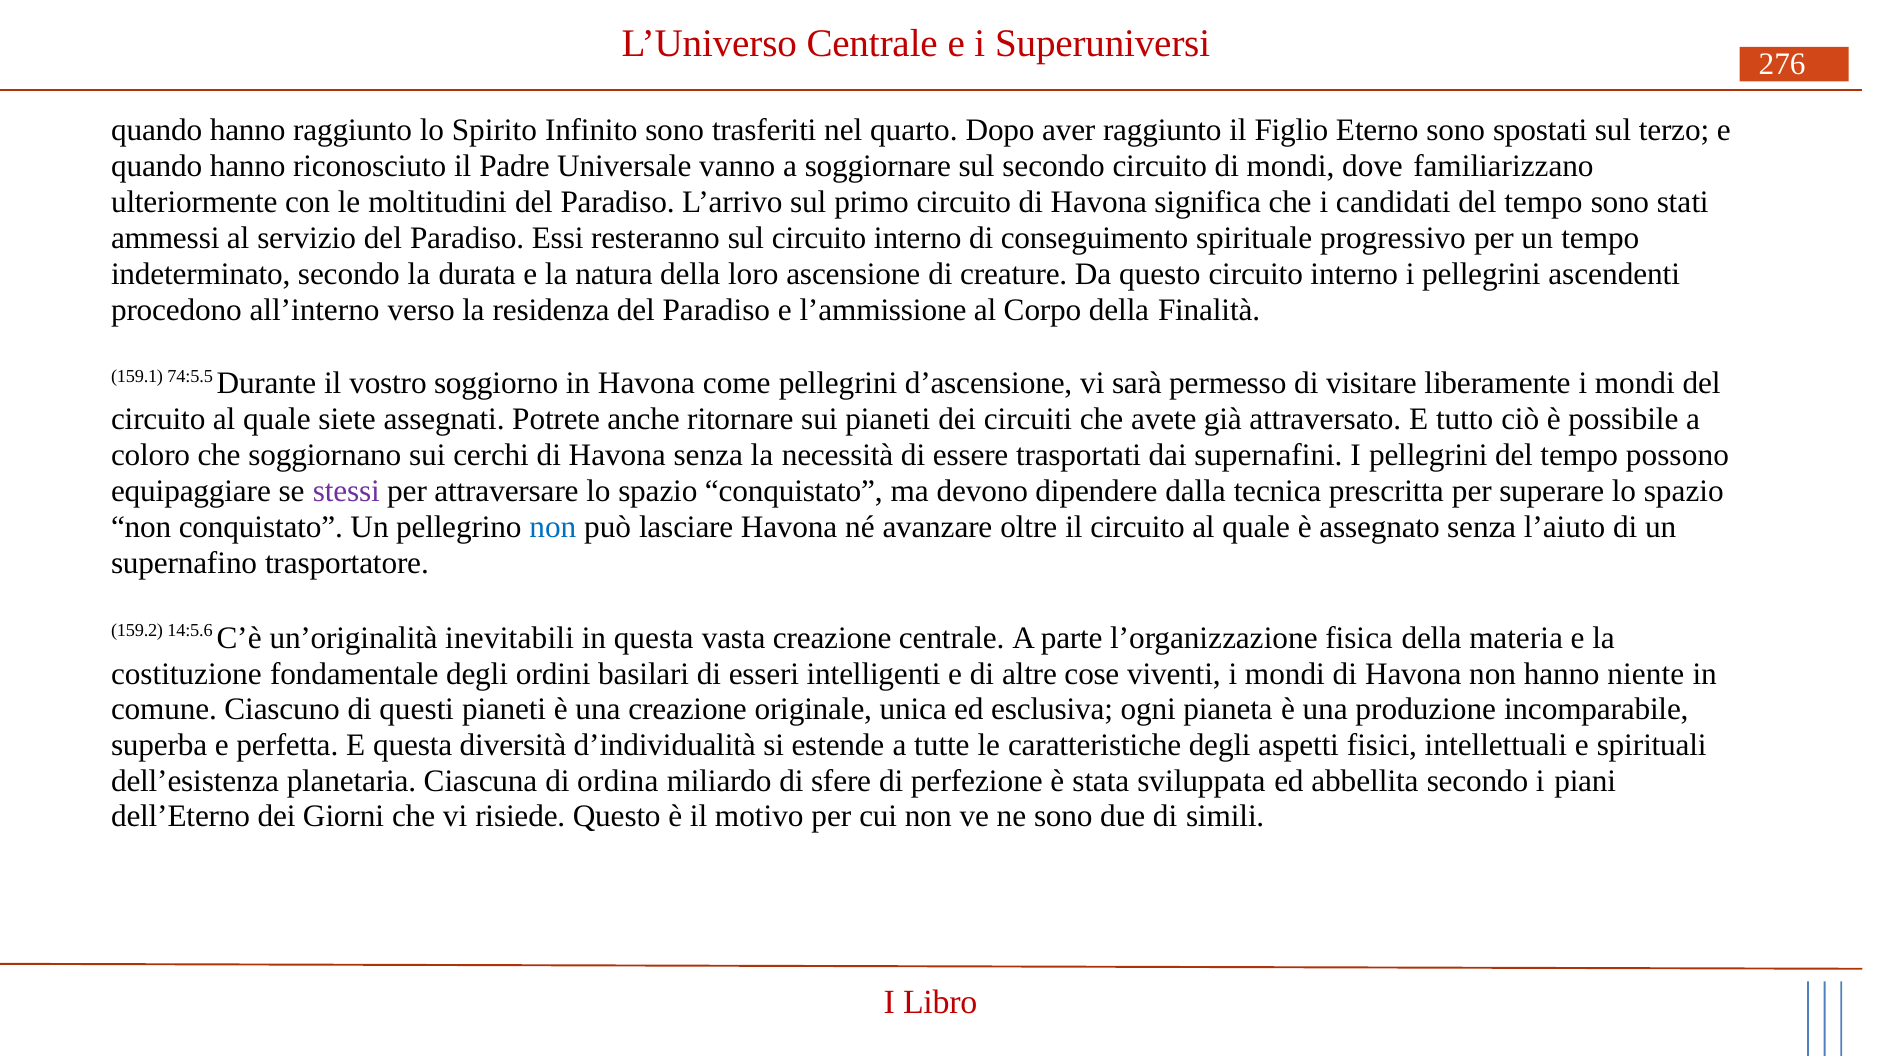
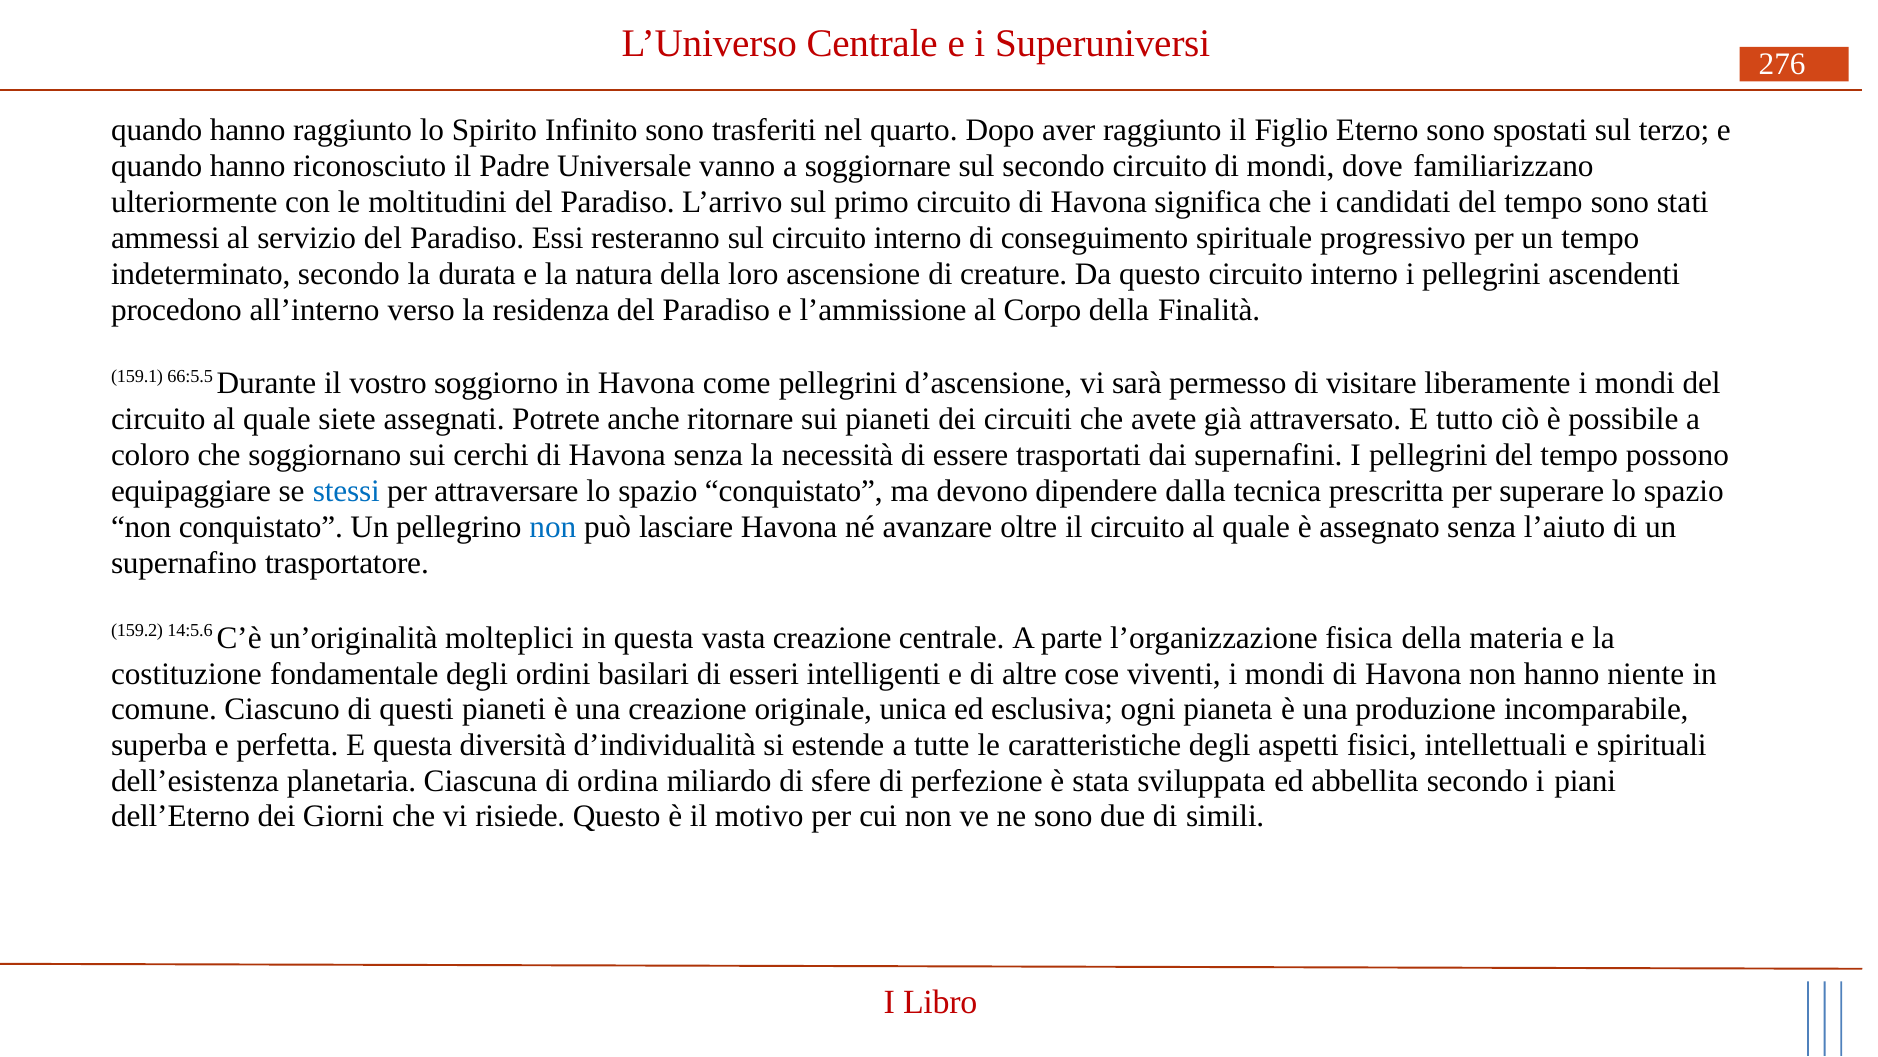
74:5.5: 74:5.5 -> 66:5.5
stessi colour: purple -> blue
inevitabili: inevitabili -> molteplici
